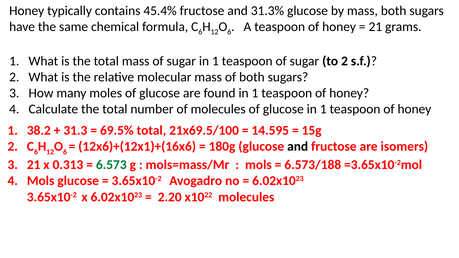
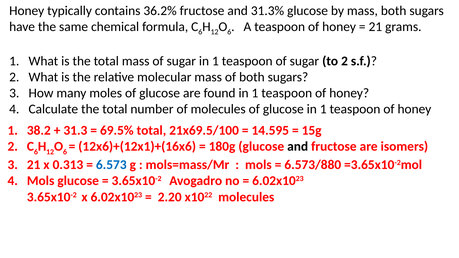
45.4%: 45.4% -> 36.2%
6.573 colour: green -> blue
6.573/188: 6.573/188 -> 6.573/880
